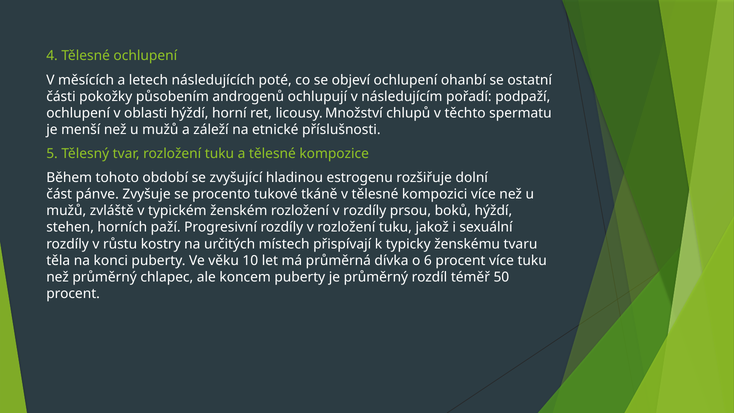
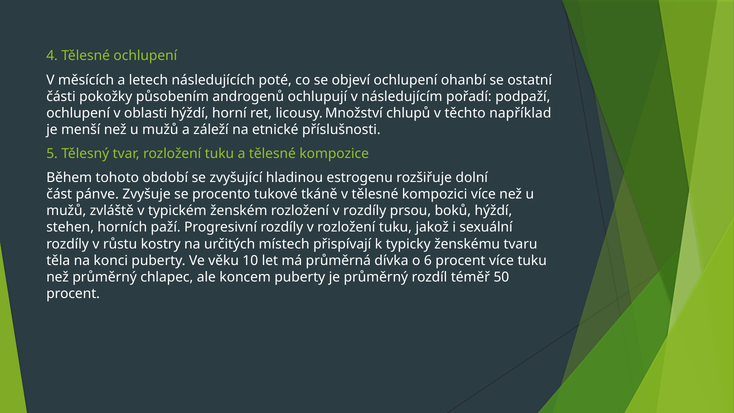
spermatu: spermatu -> například
